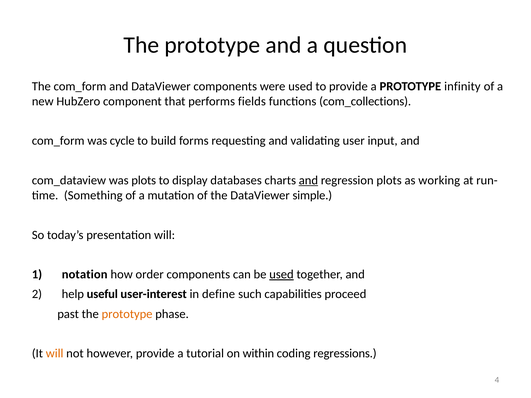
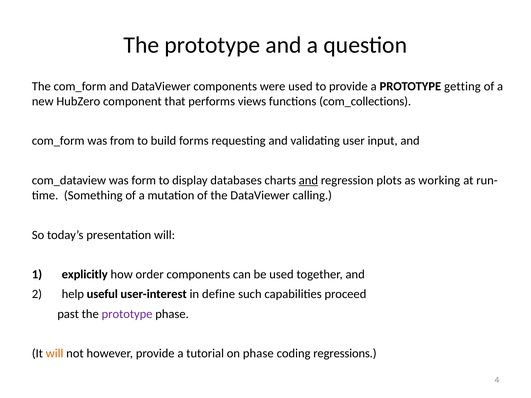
infinity: infinity -> getting
fields: fields -> views
cycle: cycle -> from
was plots: plots -> form
simple: simple -> calling
notation: notation -> explicitly
used at (281, 275) underline: present -> none
prototype at (127, 314) colour: orange -> purple
on within: within -> phase
